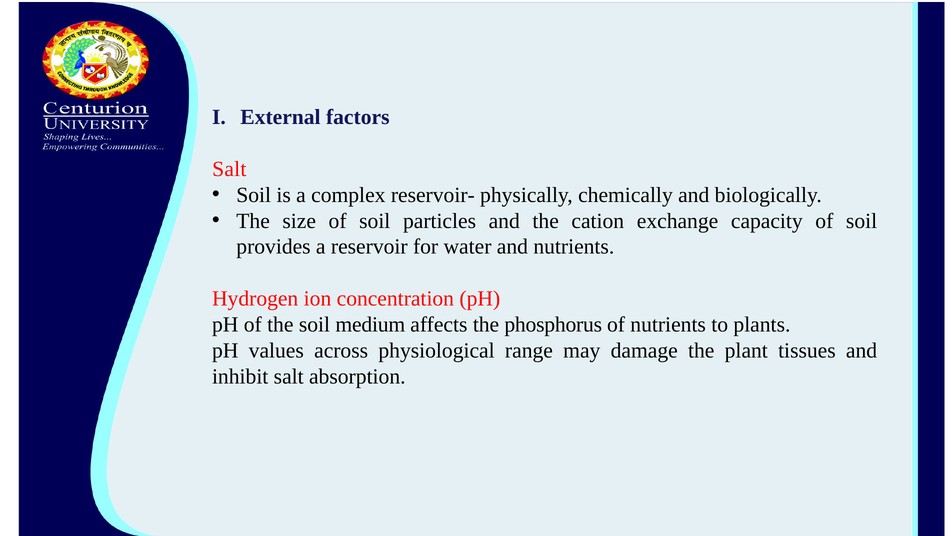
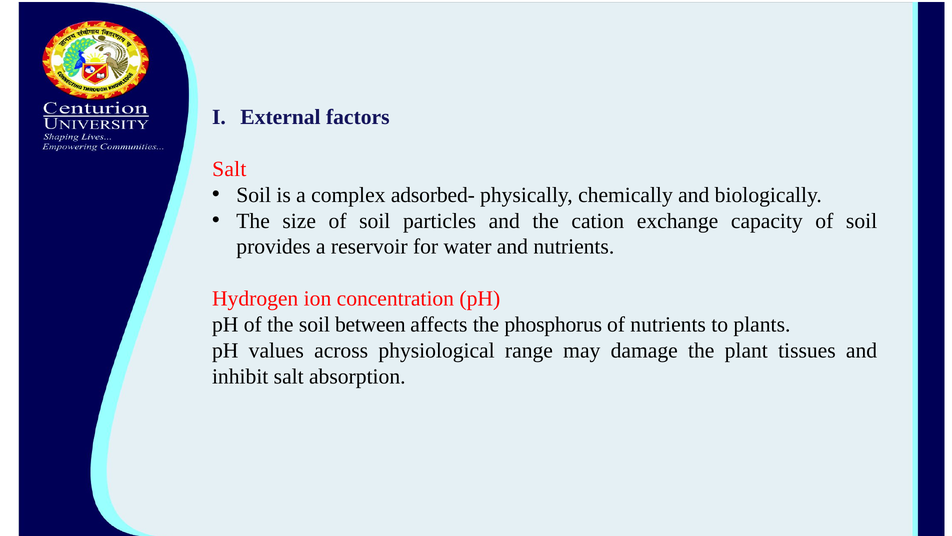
reservoir-: reservoir- -> adsorbed-
medium: medium -> between
